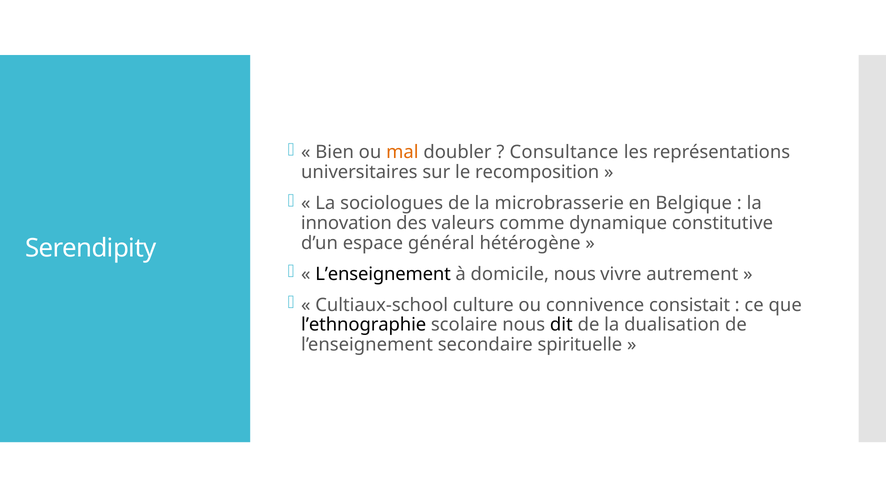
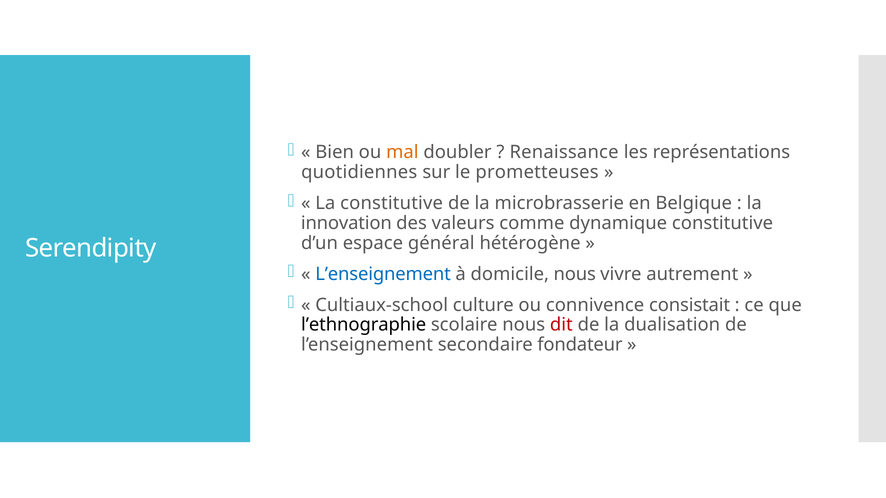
Consultance: Consultance -> Renaissance
universitaires: universitaires -> quotidiennes
recomposition: recomposition -> prometteuses
La sociologues: sociologues -> constitutive
L’enseignement at (383, 274) colour: black -> blue
dit colour: black -> red
spirituelle: spirituelle -> fondateur
